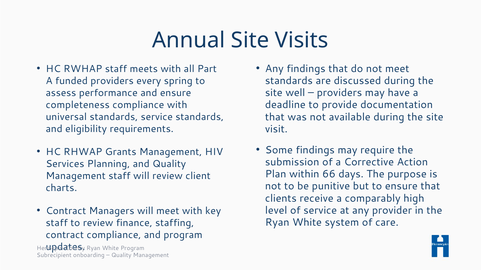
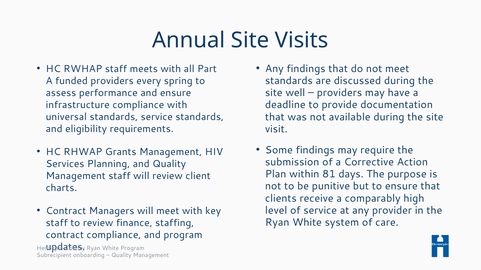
completeness: completeness -> infrastructure
66: 66 -> 81
